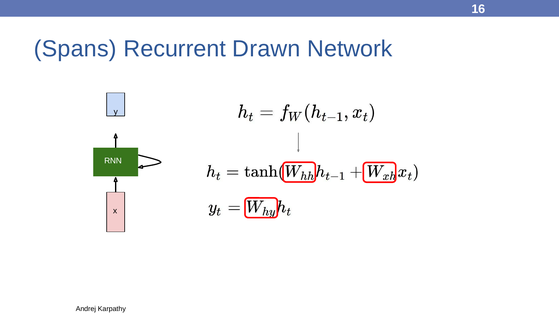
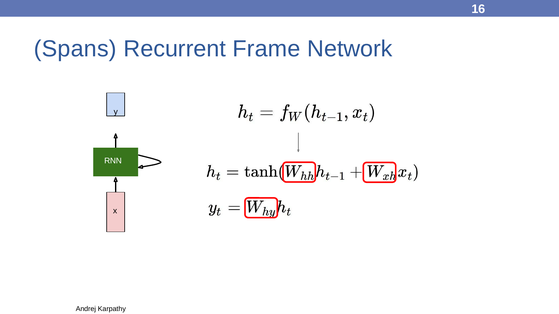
Drawn: Drawn -> Frame
